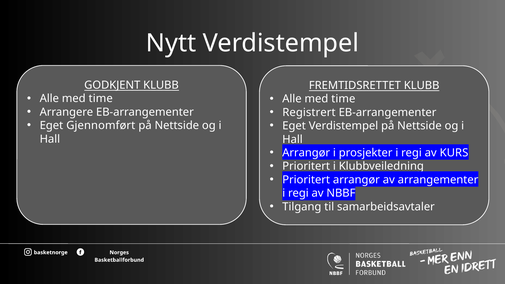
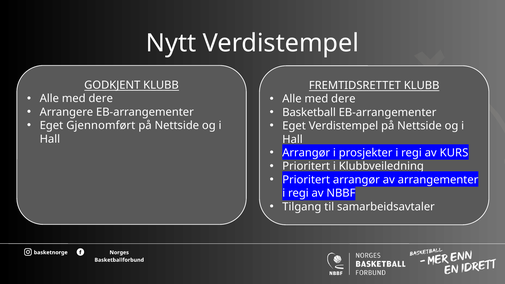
time at (101, 99): time -> dere
time at (343, 99): time -> dere
Registrert: Registrert -> Basketball
